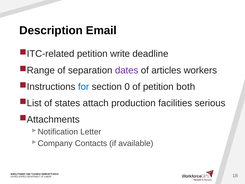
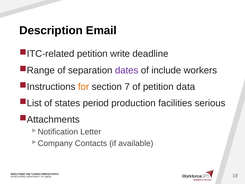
articles: articles -> include
for colour: blue -> orange
0: 0 -> 7
both: both -> data
attach: attach -> period
